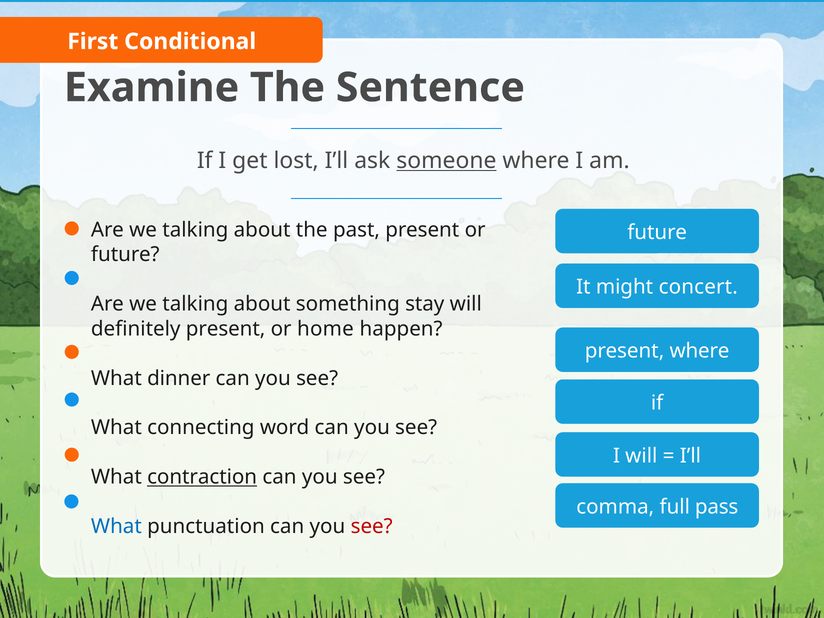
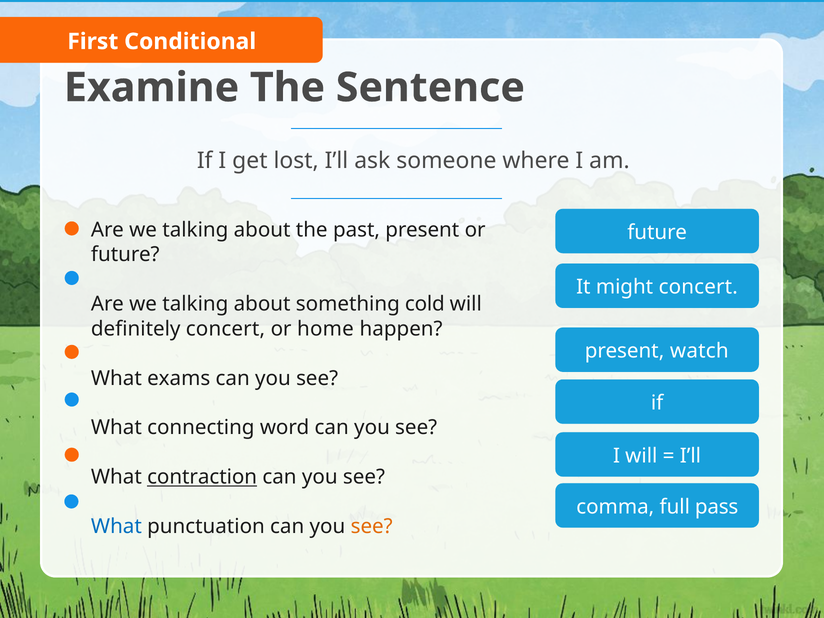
someone underline: present -> none
stay: stay -> cold
definitely present: present -> concert
present where: where -> watch
dinner: dinner -> exams
see at (372, 527) colour: red -> orange
